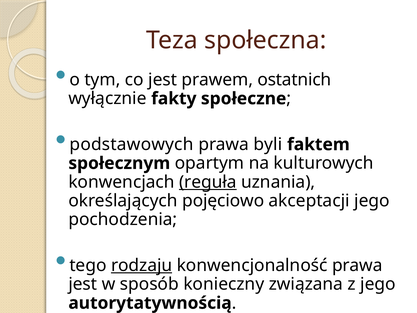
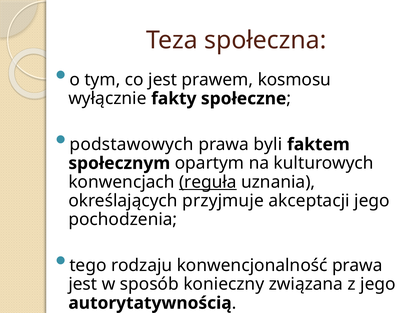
ostatnich: ostatnich -> kosmosu
pojęciowo: pojęciowo -> przyjmuje
rodzaju underline: present -> none
